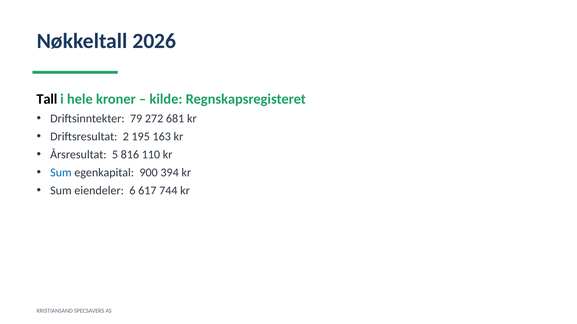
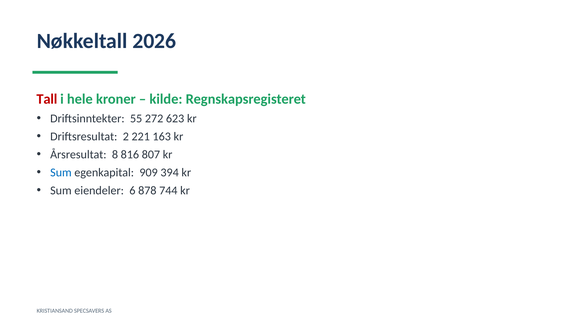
Tall colour: black -> red
79: 79 -> 55
681: 681 -> 623
195: 195 -> 221
5: 5 -> 8
110: 110 -> 807
900: 900 -> 909
617: 617 -> 878
